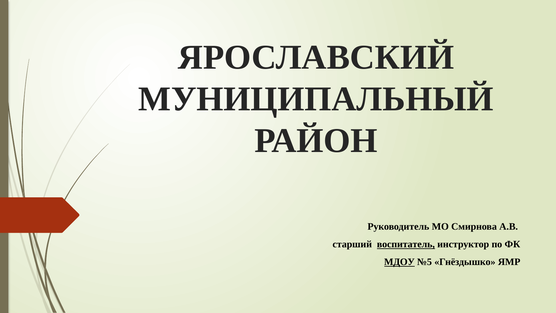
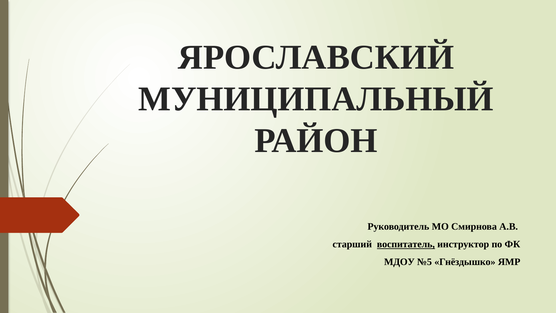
МДОУ underline: present -> none
